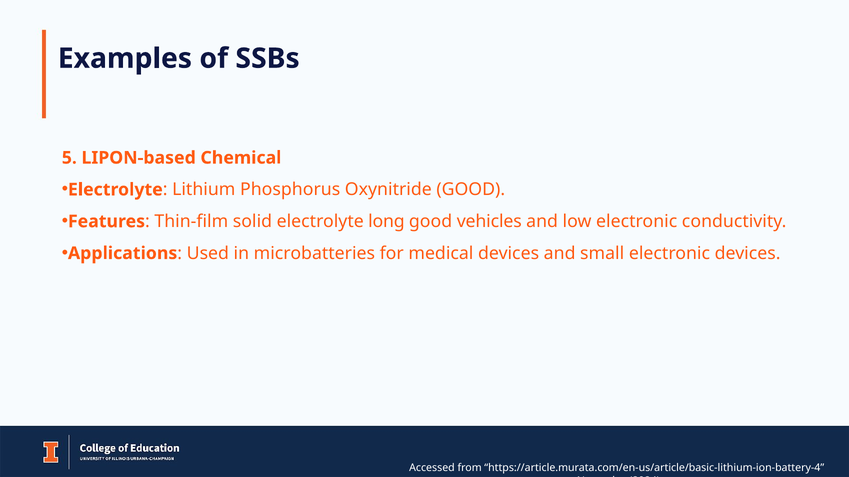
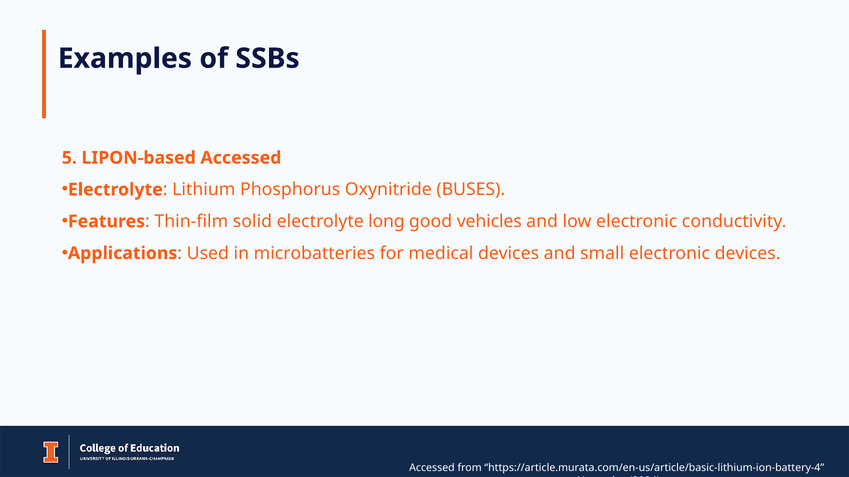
LIPON-based Chemical: Chemical -> Accessed
Oxynitride GOOD: GOOD -> BUSES
